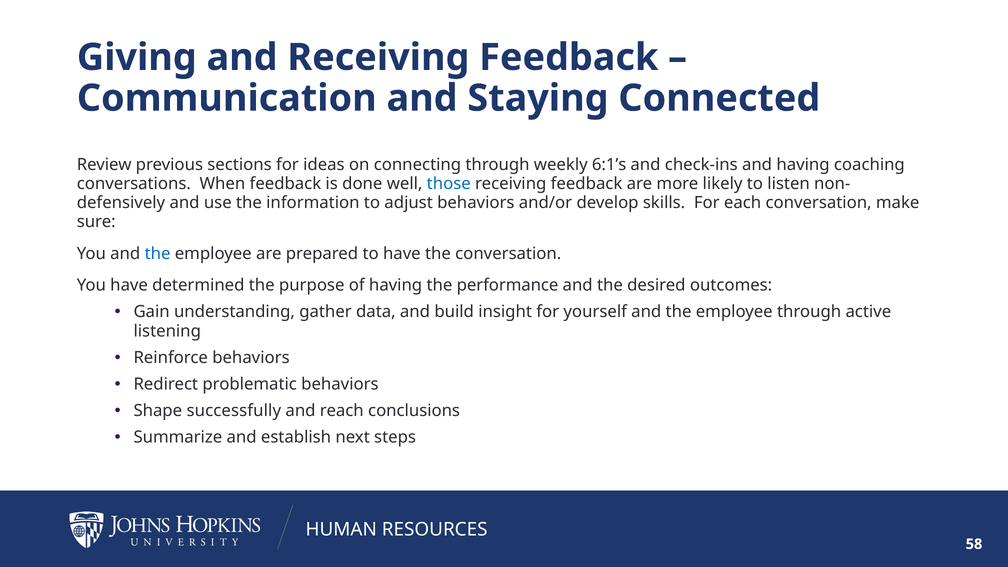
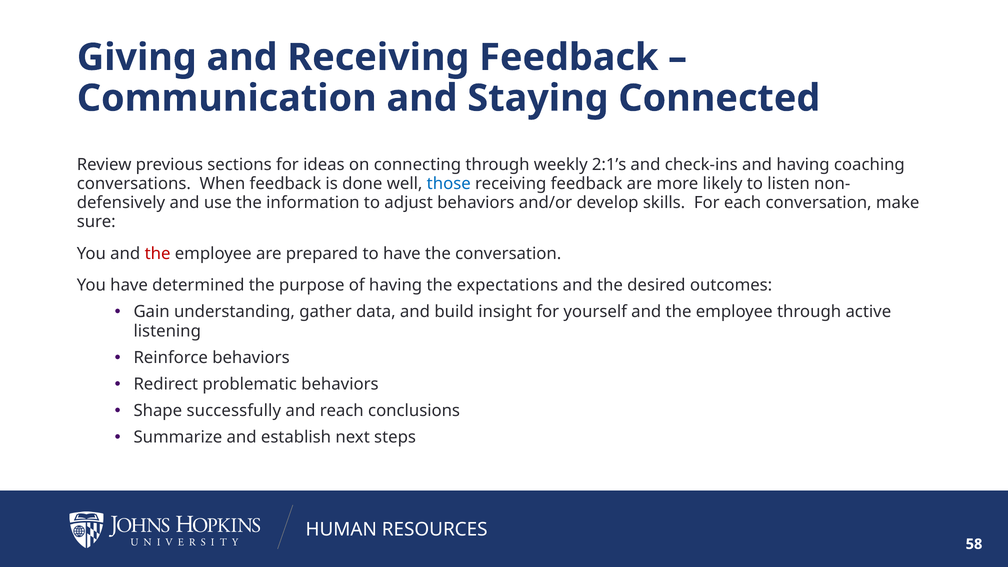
6:1’s: 6:1’s -> 2:1’s
the at (158, 254) colour: blue -> red
performance: performance -> expectations
